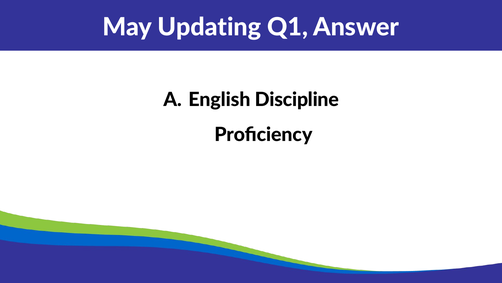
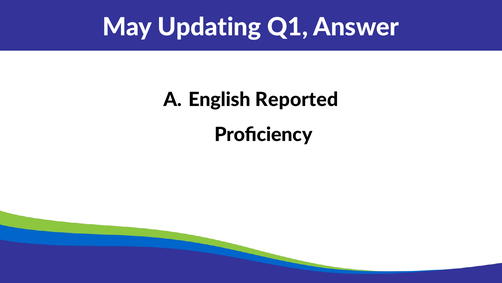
Discipline: Discipline -> Reported
